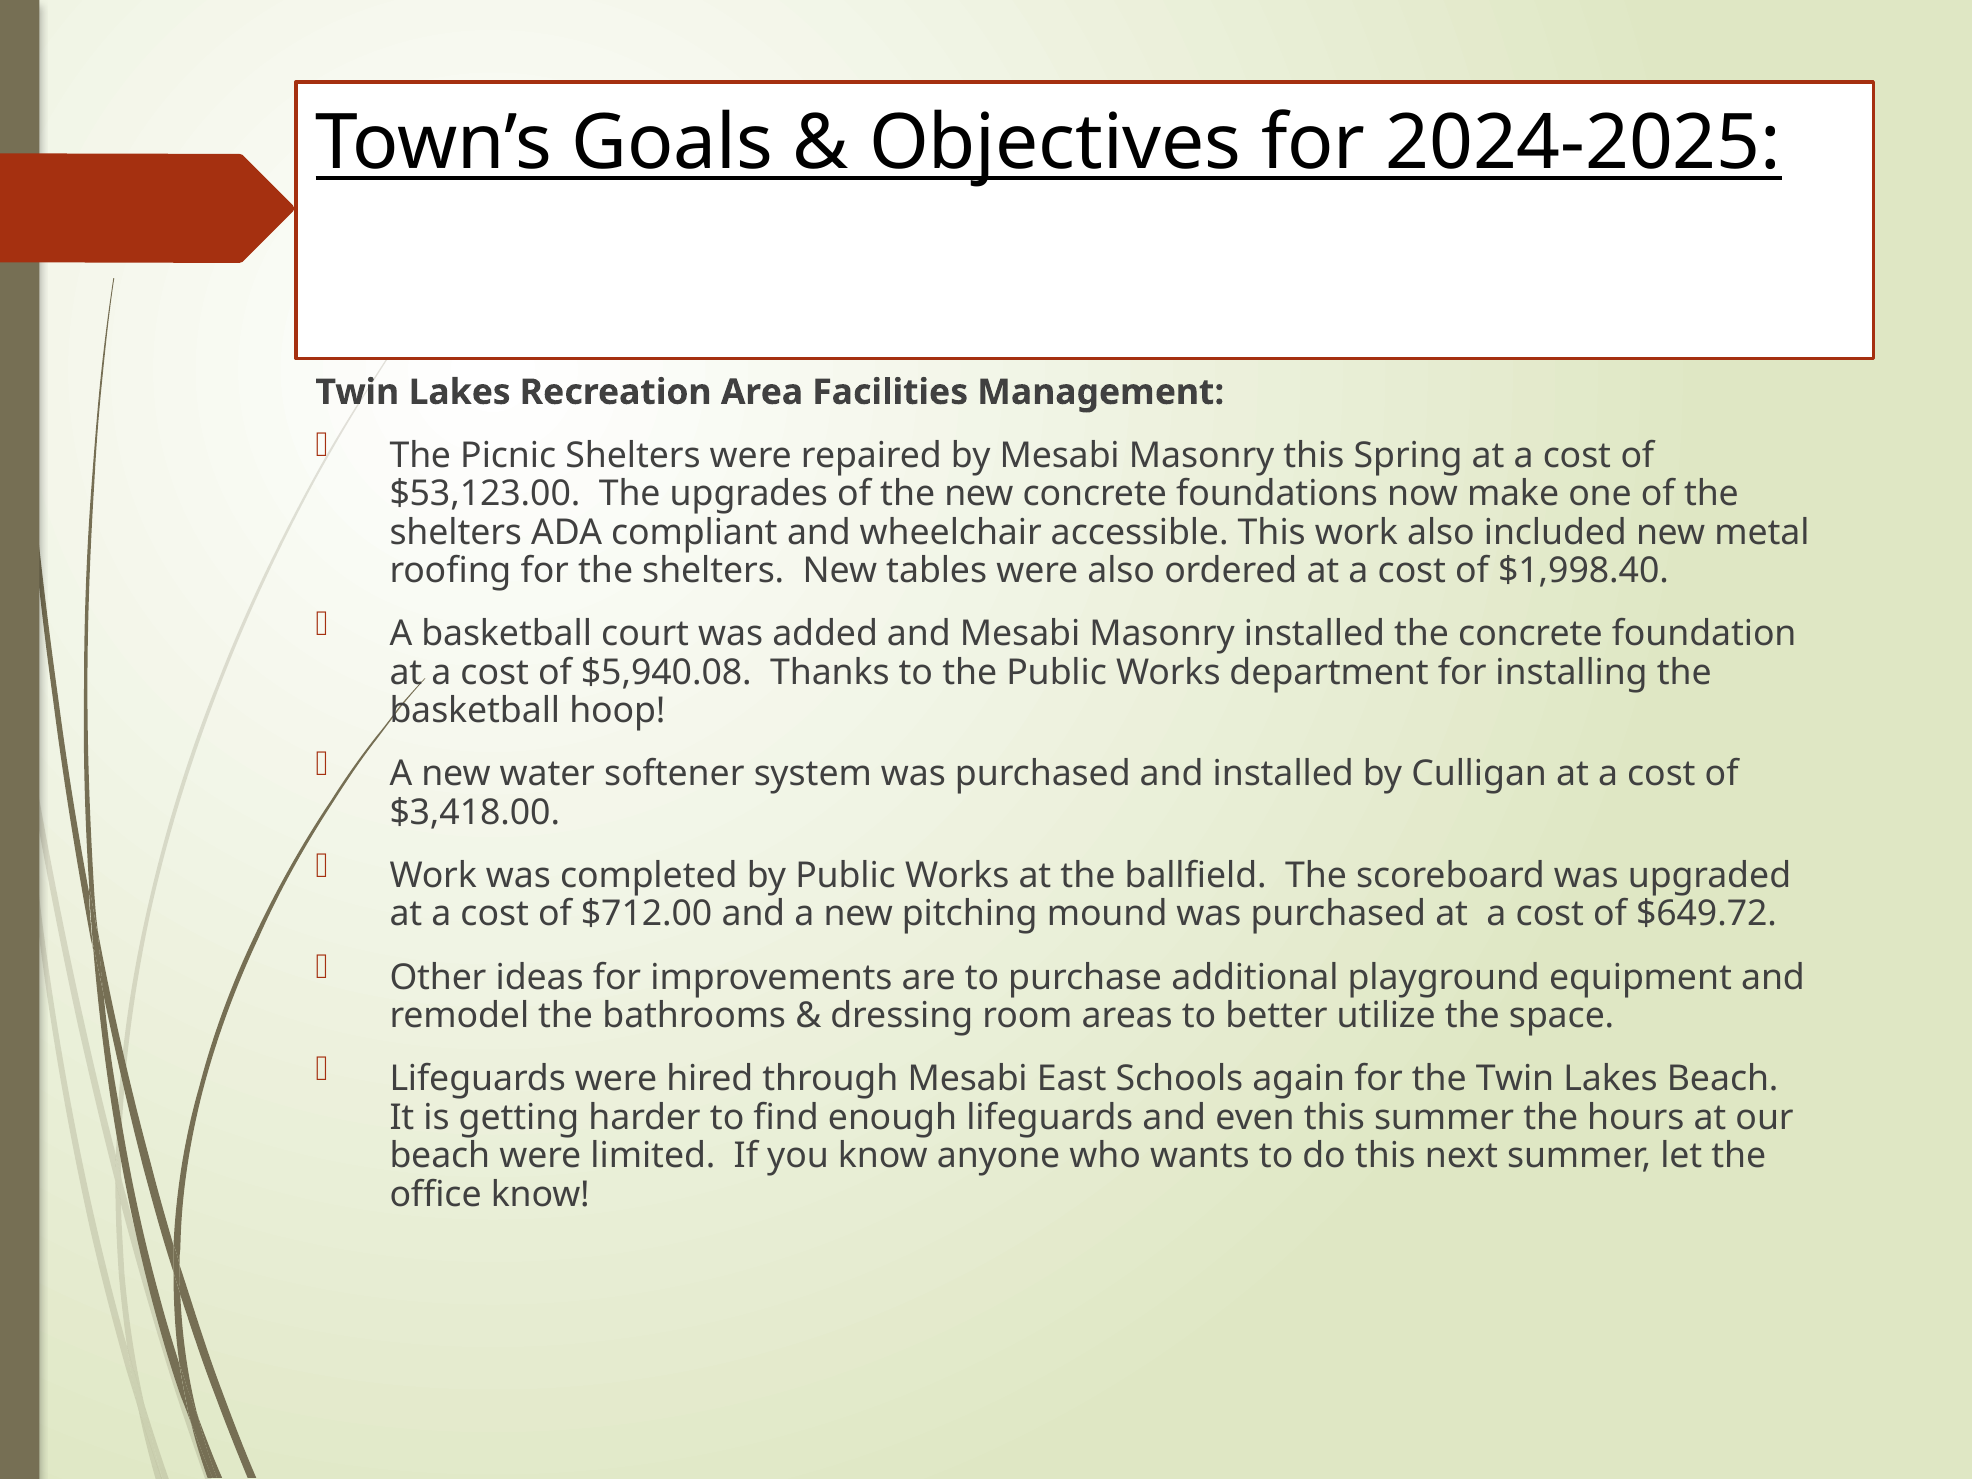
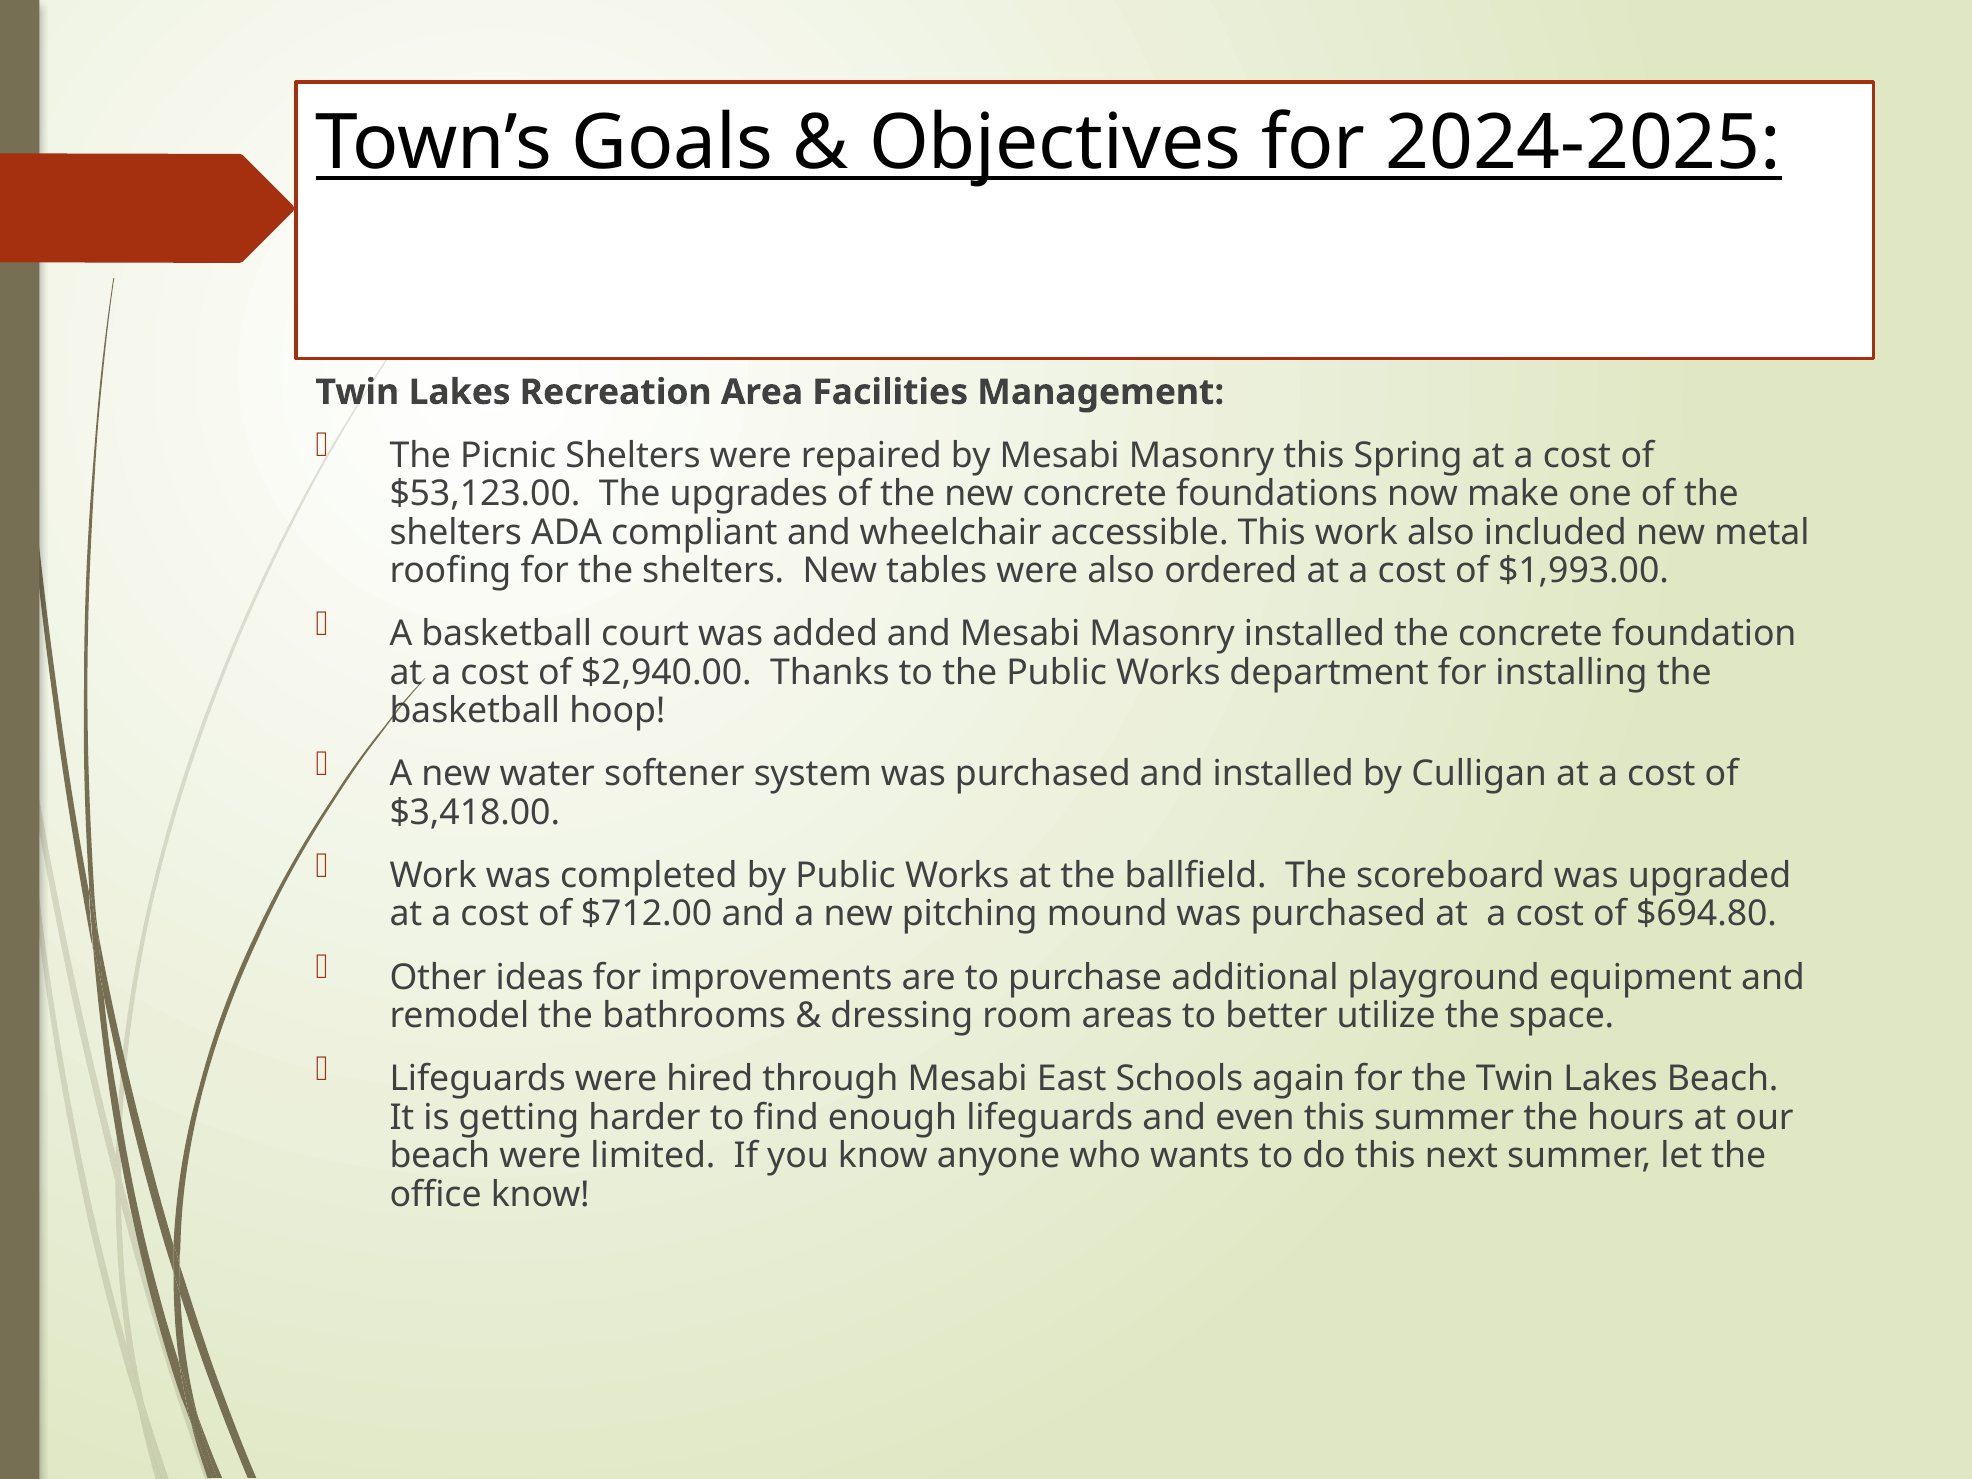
$1,998.40: $1,998.40 -> $1,993.00
$5,940.08: $5,940.08 -> $2,940.00
$649.72: $649.72 -> $694.80
